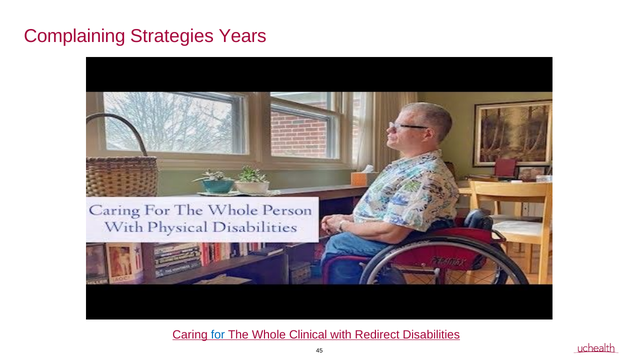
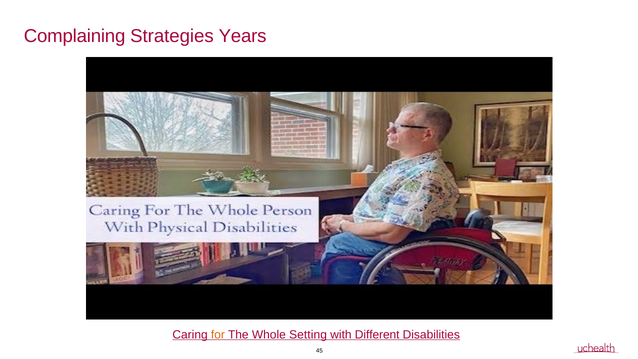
for colour: blue -> orange
Clinical: Clinical -> Setting
Redirect: Redirect -> Different
